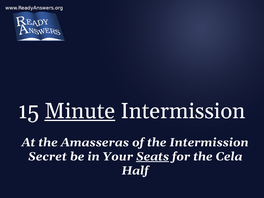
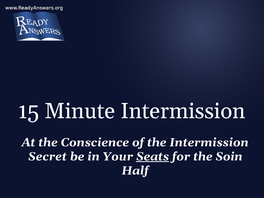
Minute underline: present -> none
Amasseras: Amasseras -> Conscience
Cela: Cela -> Soin
